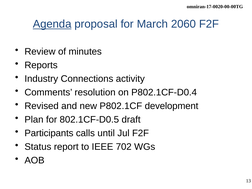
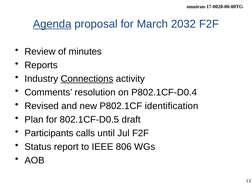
2060: 2060 -> 2032
Connections underline: none -> present
development: development -> identification
702: 702 -> 806
